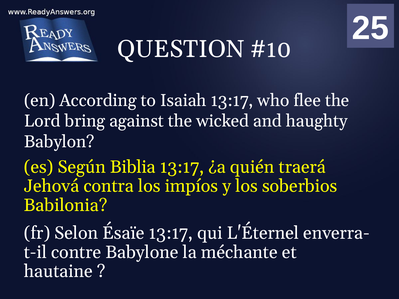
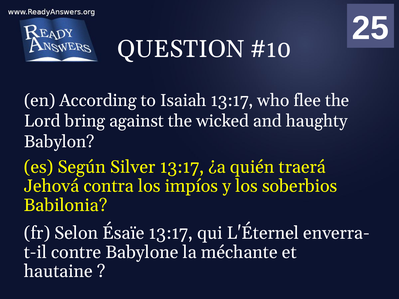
Biblia: Biblia -> Silver
